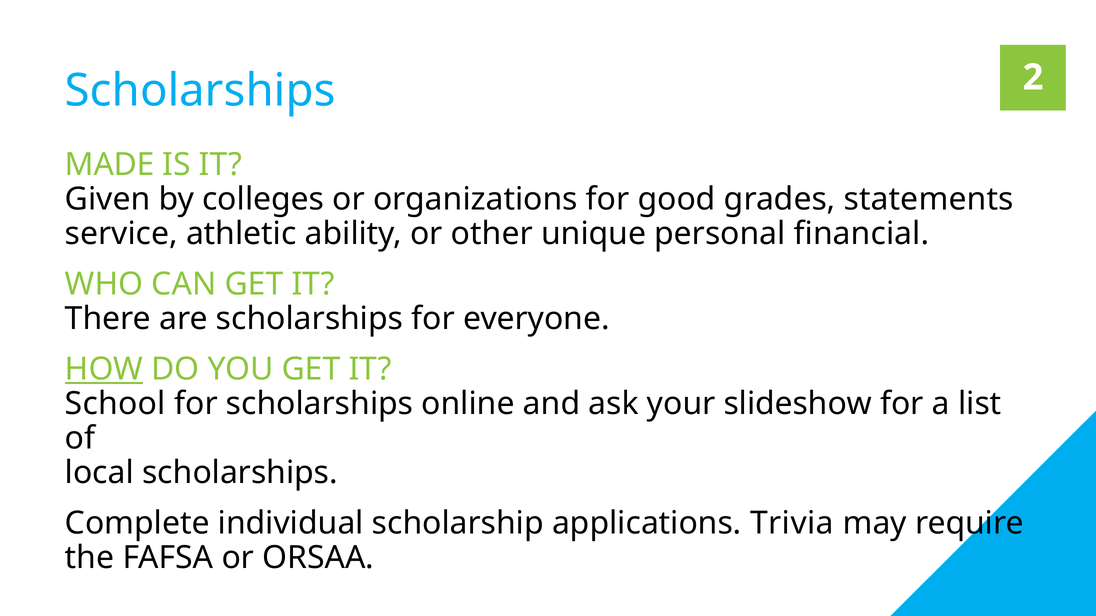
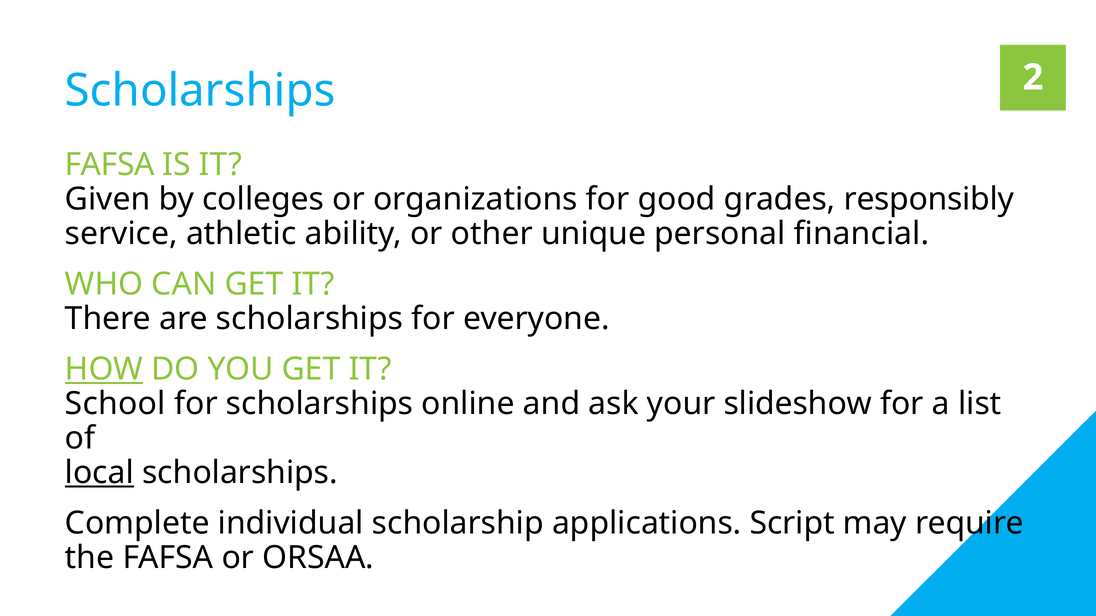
MADE at (110, 165): MADE -> FAFSA
statements: statements -> responsibly
local underline: none -> present
Trivia: Trivia -> Script
